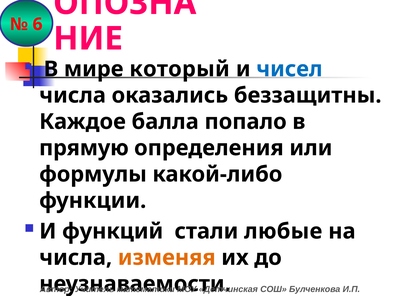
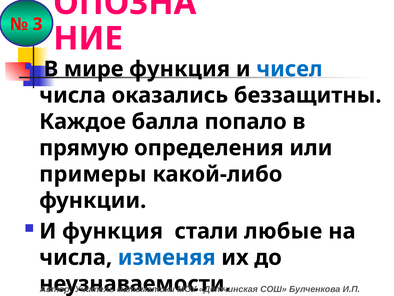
6: 6 -> 3
мире который: который -> функция
формулы: формулы -> примеры
И функций: функций -> функция
изменяя colour: orange -> blue
